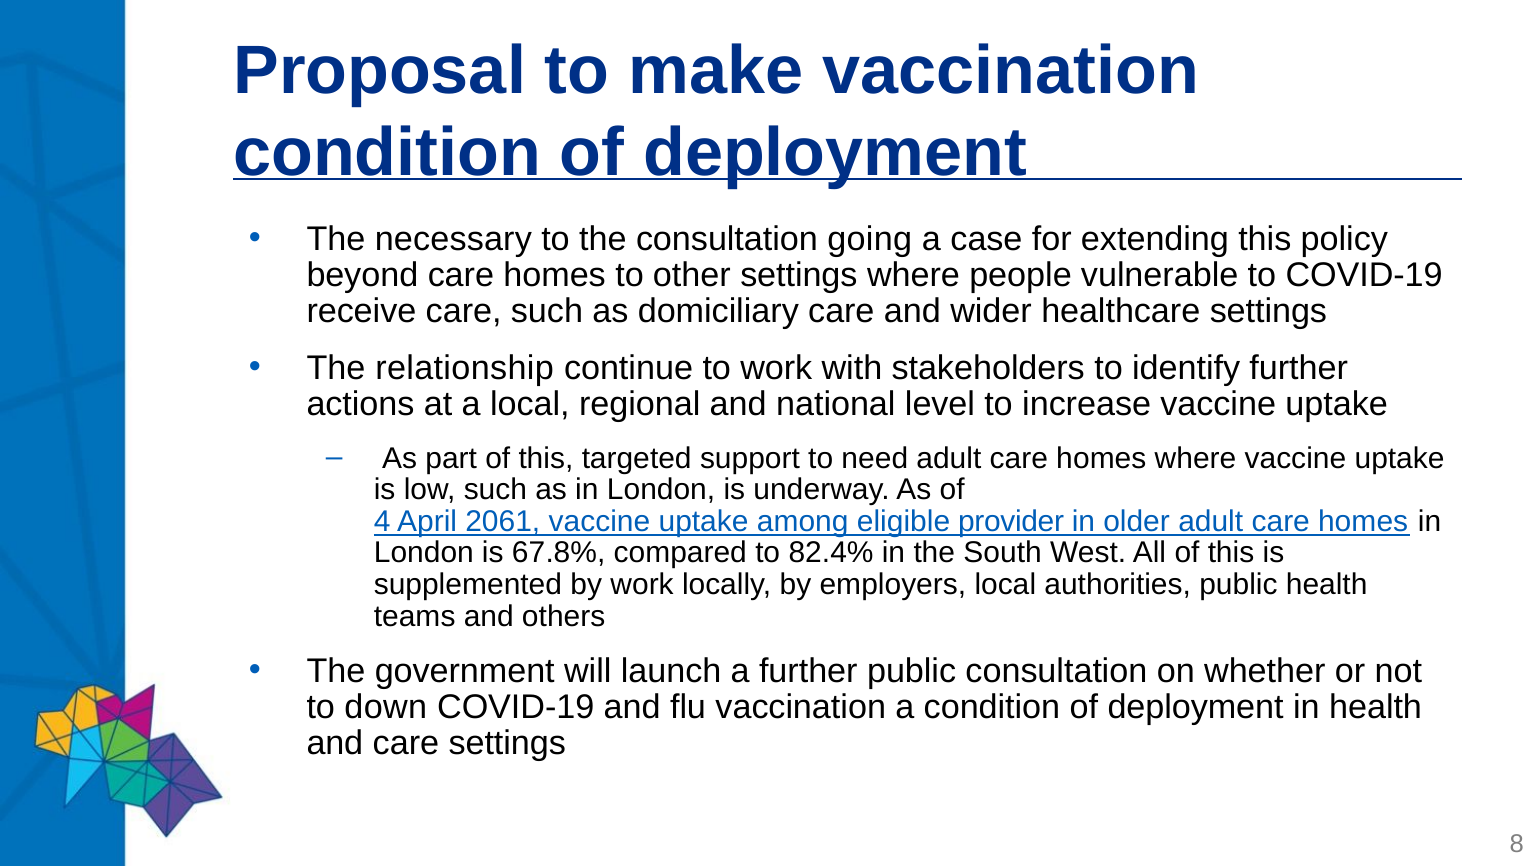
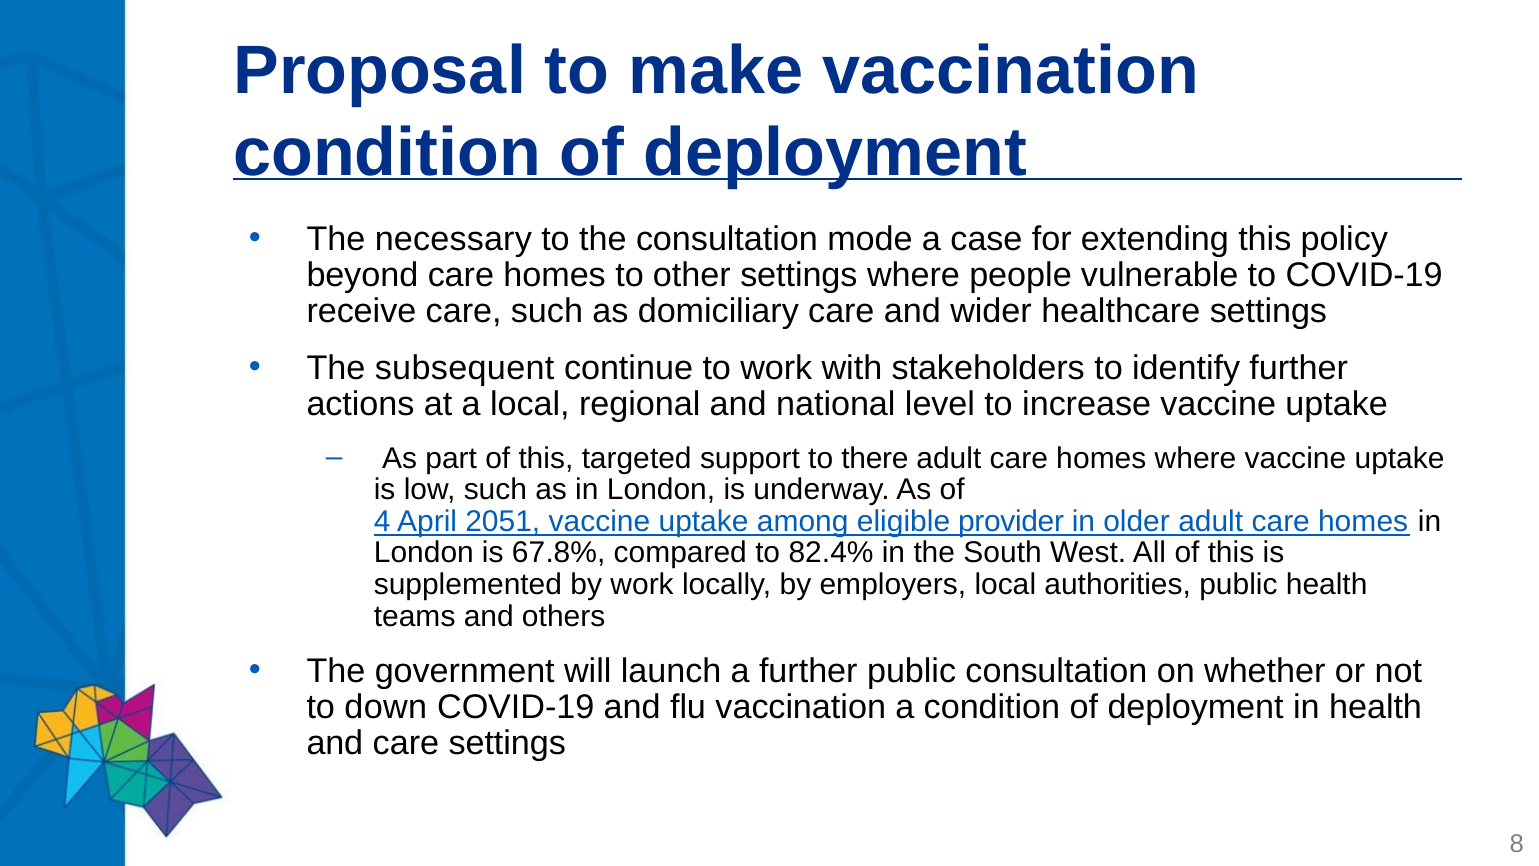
going: going -> mode
relationship: relationship -> subsequent
need: need -> there
2061: 2061 -> 2051
